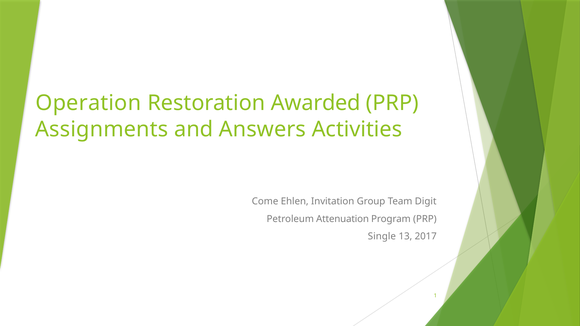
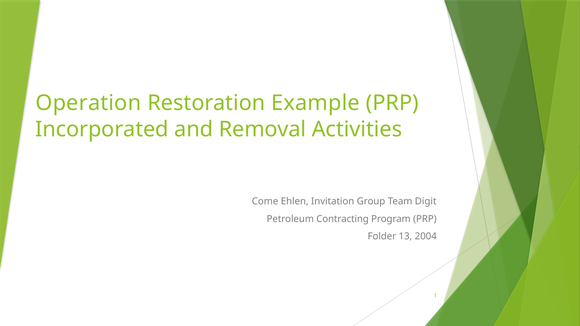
Awarded: Awarded -> Example
Assignments: Assignments -> Incorporated
Answers: Answers -> Removal
Attenuation: Attenuation -> Contracting
Single: Single -> Folder
2017: 2017 -> 2004
